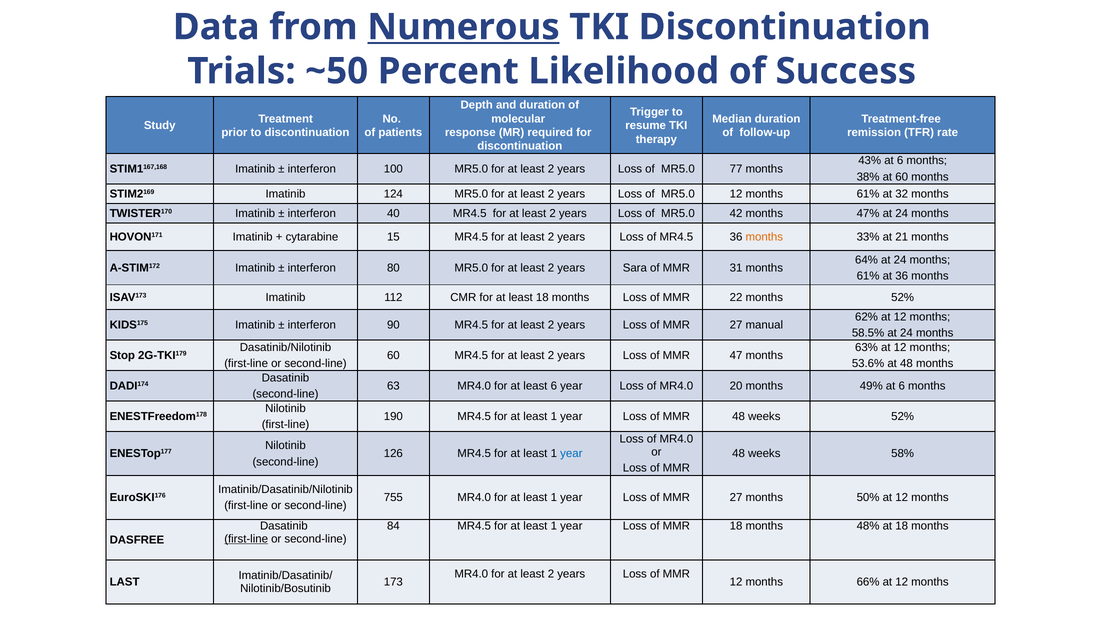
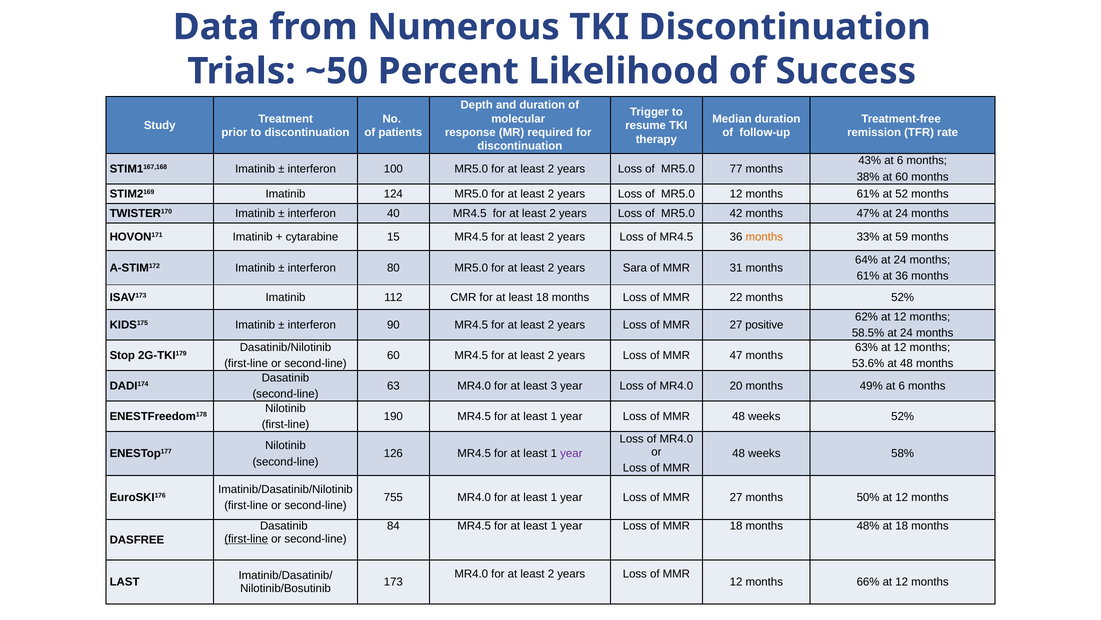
Numerous underline: present -> none
32: 32 -> 52
21: 21 -> 59
manual: manual -> positive
least 6: 6 -> 3
year at (571, 453) colour: blue -> purple
